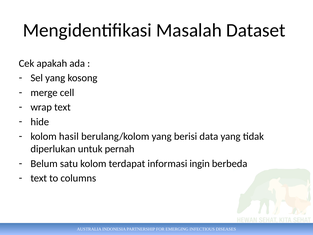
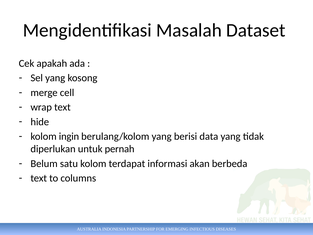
hasil: hasil -> ingin
ingin: ingin -> akan
